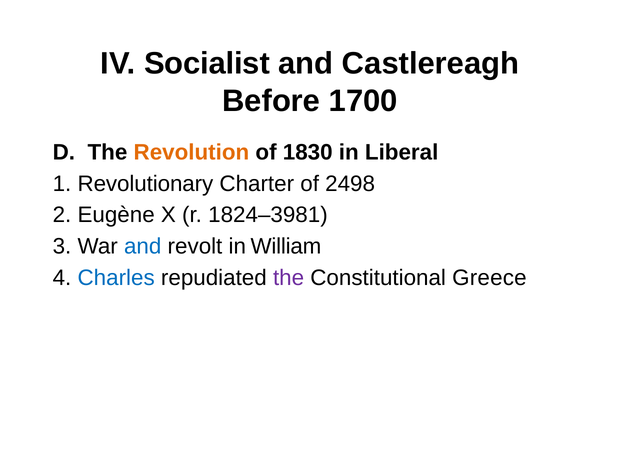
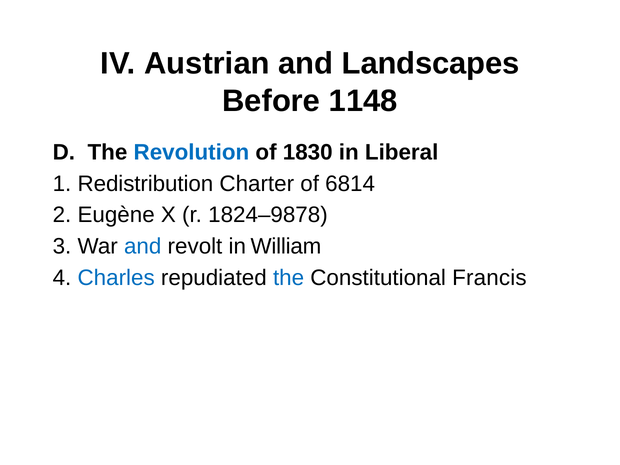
Socialist: Socialist -> Austrian
Castlereagh: Castlereagh -> Landscapes
1700: 1700 -> 1148
Revolution colour: orange -> blue
Revolutionary: Revolutionary -> Redistribution
2498: 2498 -> 6814
1824–3981: 1824–3981 -> 1824–9878
the at (289, 278) colour: purple -> blue
Greece: Greece -> Francis
